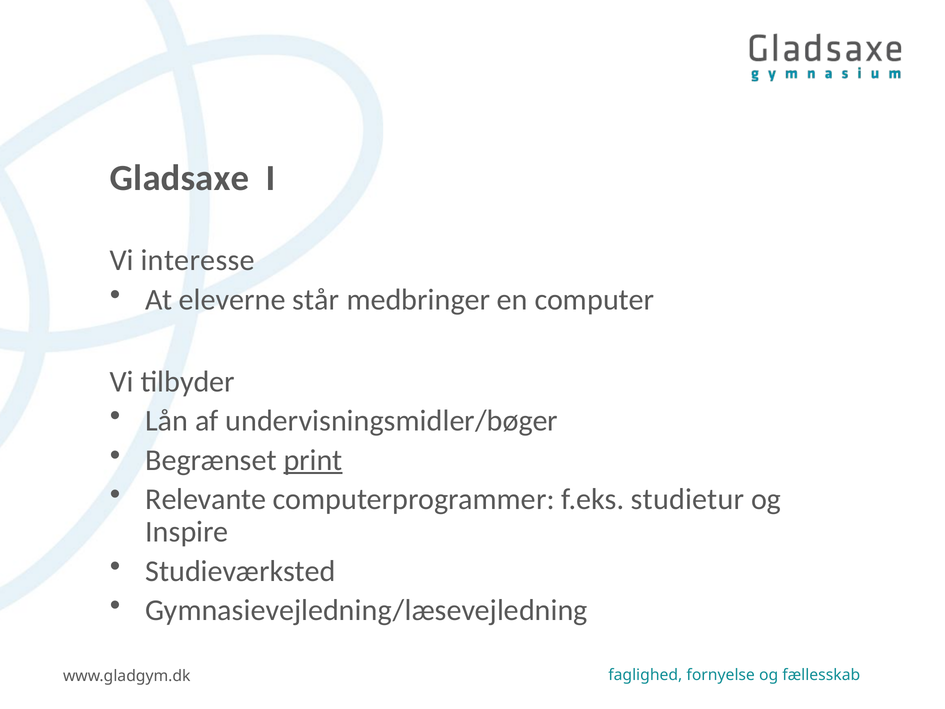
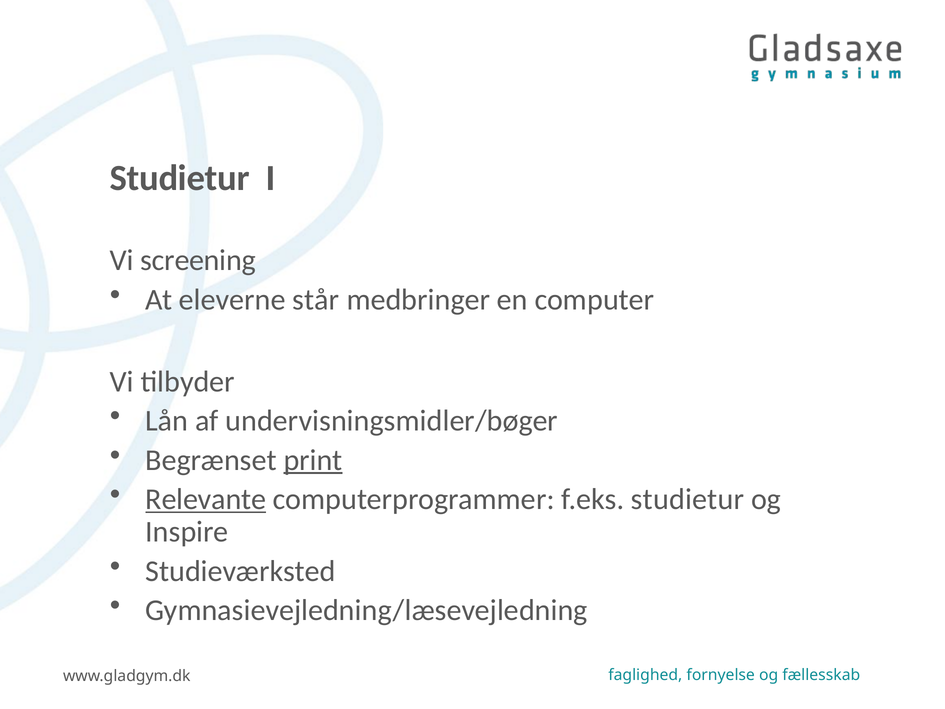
Gladsaxe at (180, 178): Gladsaxe -> Studietur
interesse: interesse -> screening
Relevante underline: none -> present
